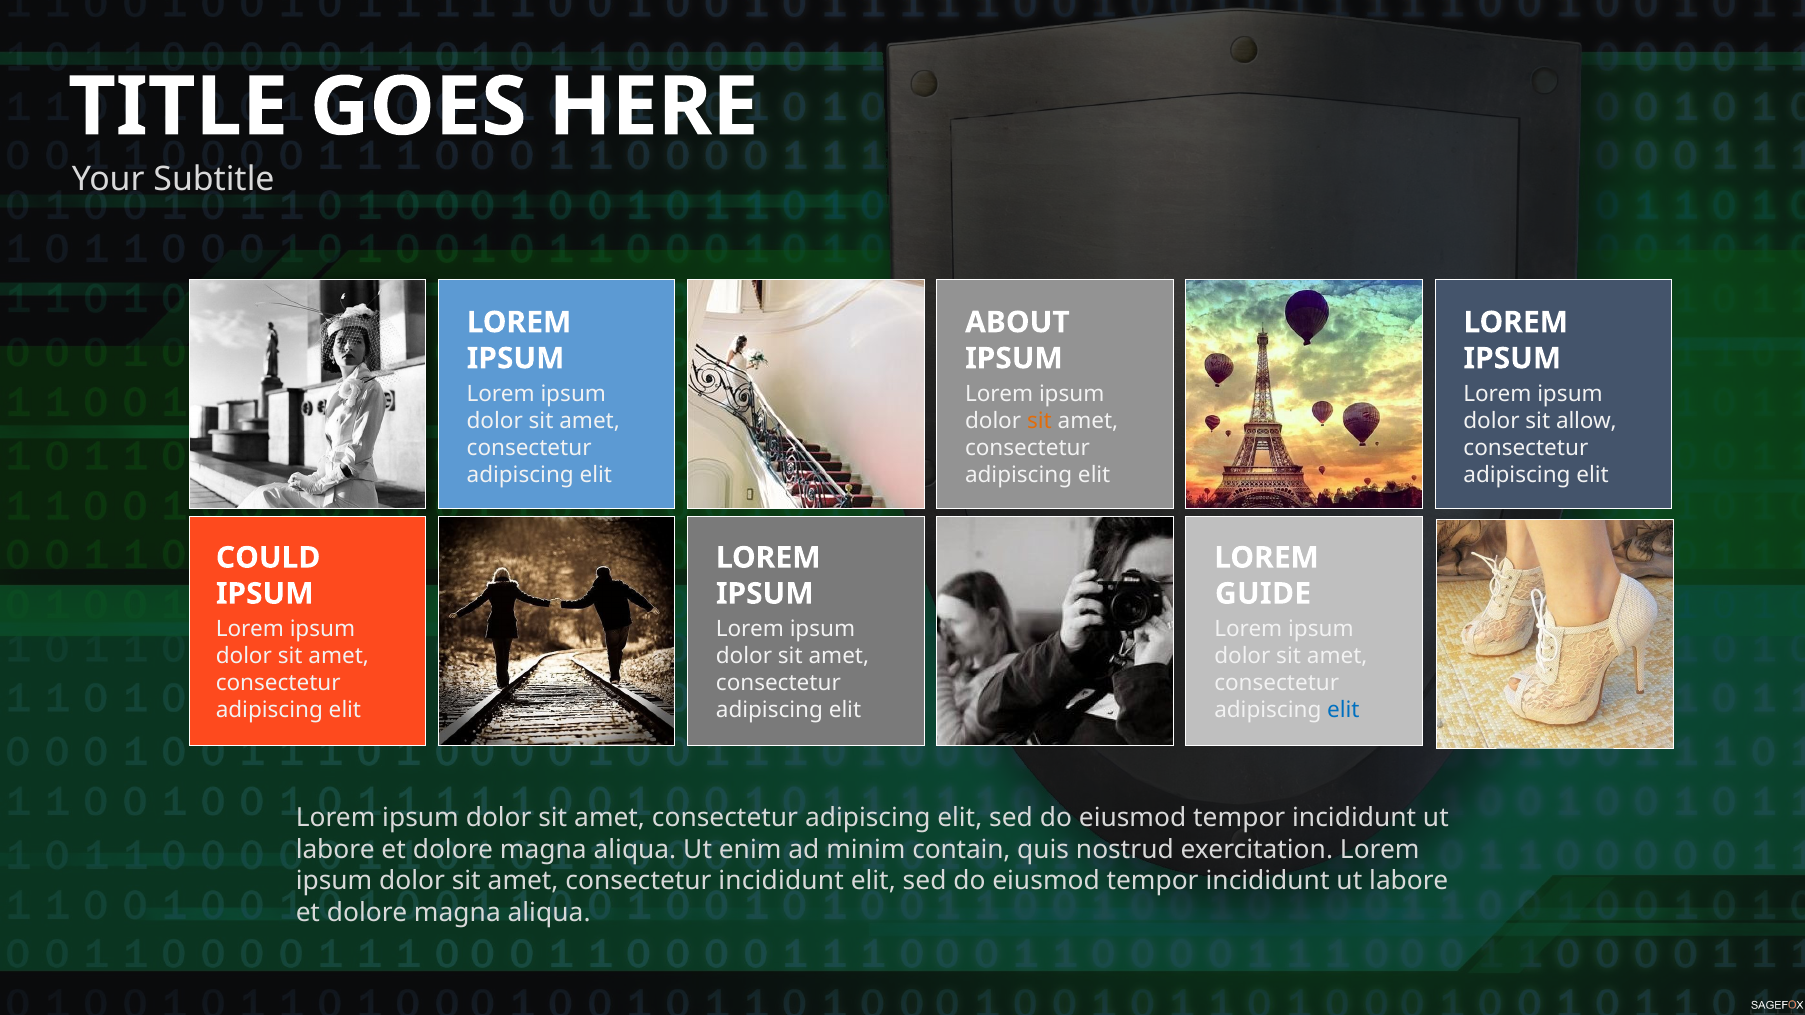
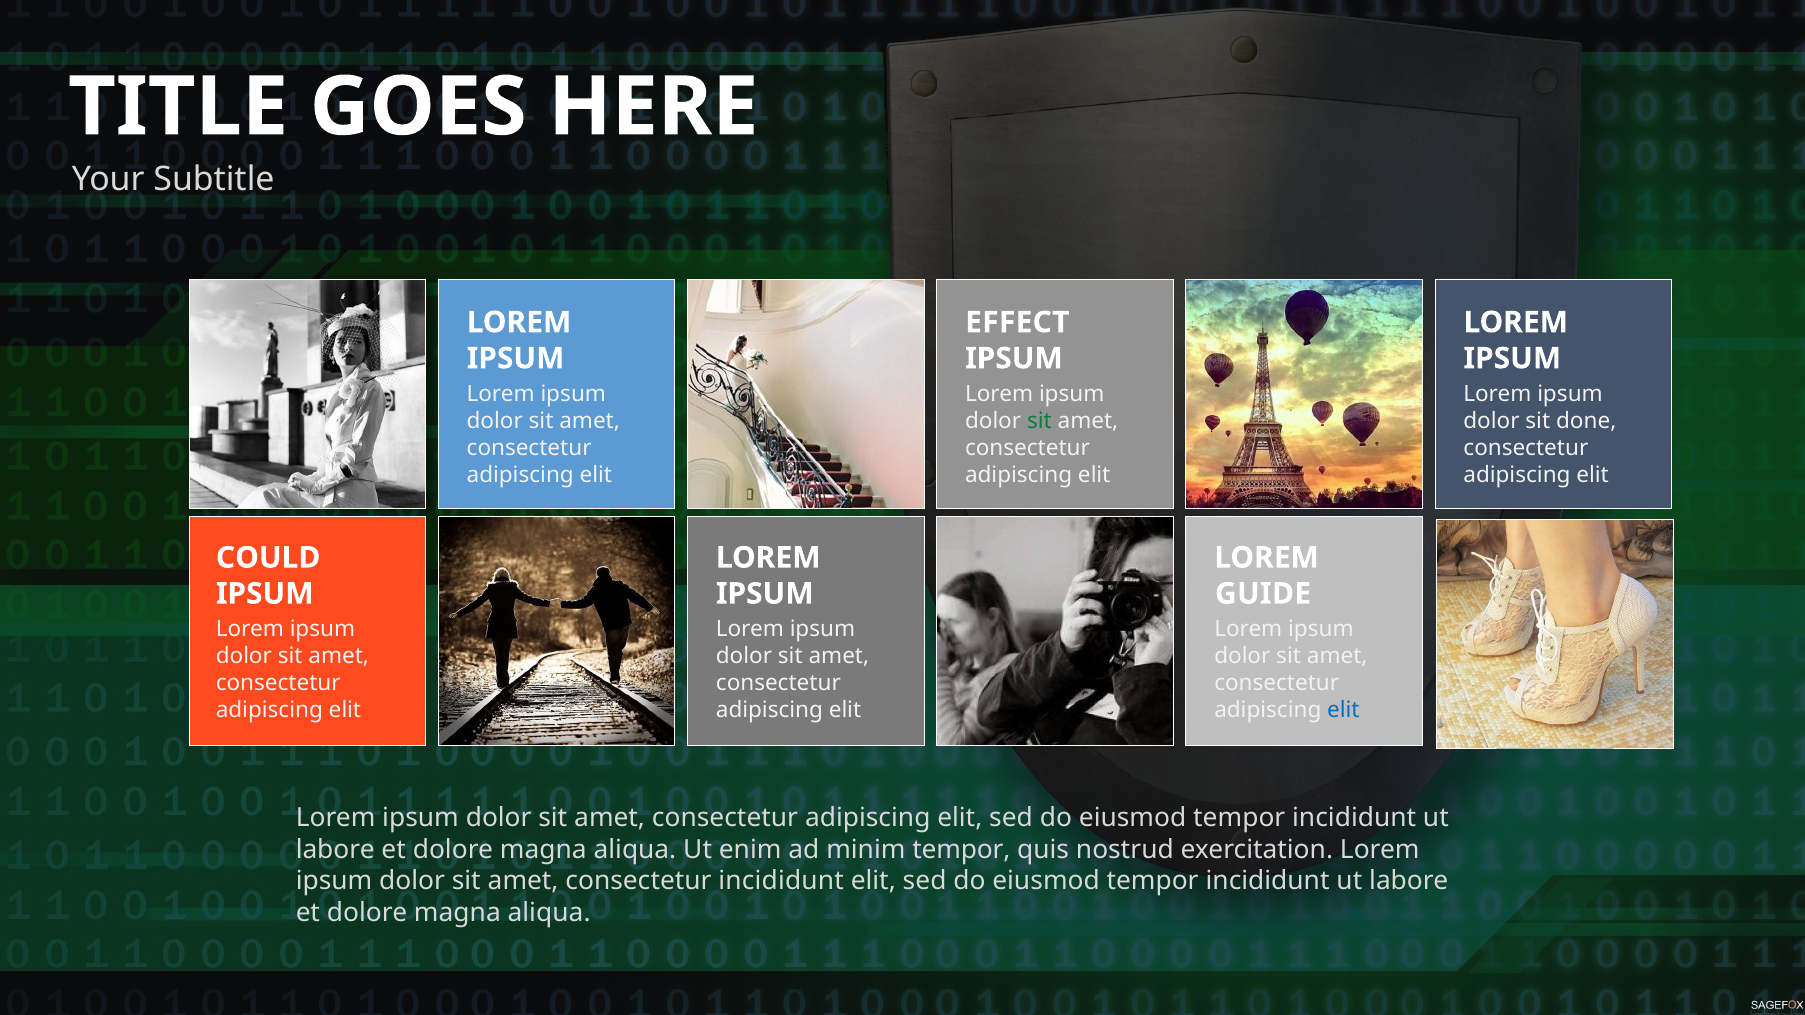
ABOUT: ABOUT -> EFFECT
sit at (1039, 421) colour: orange -> green
allow: allow -> done
minim contain: contain -> tempor
